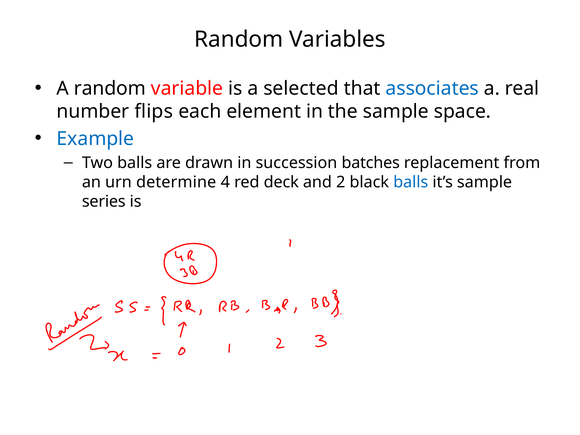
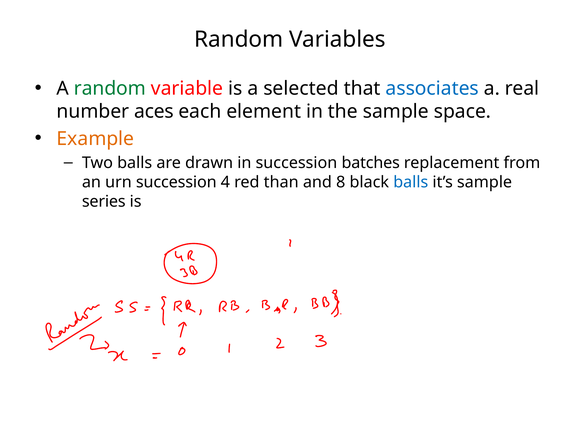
random at (110, 88) colour: black -> green
flips: flips -> aces
Example colour: blue -> orange
urn determine: determine -> succession
deck: deck -> than
2: 2 -> 8
